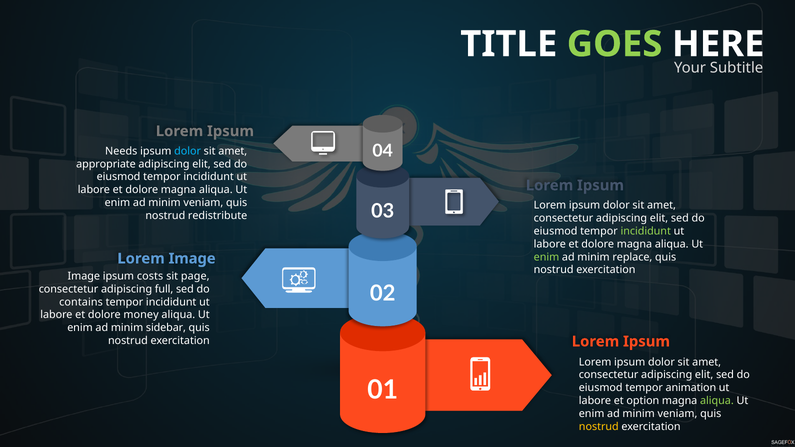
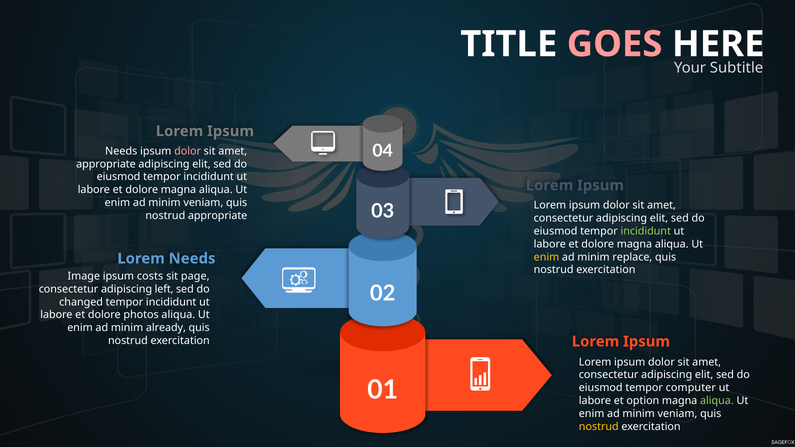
GOES colour: light green -> pink
dolor at (188, 151) colour: light blue -> pink
nostrud redistribute: redistribute -> appropriate
enim at (546, 257) colour: light green -> yellow
Lorem Image: Image -> Needs
full: full -> left
contains: contains -> changed
money: money -> photos
sidebar: sidebar -> already
animation: animation -> computer
